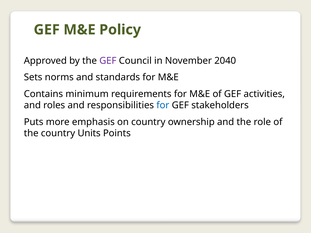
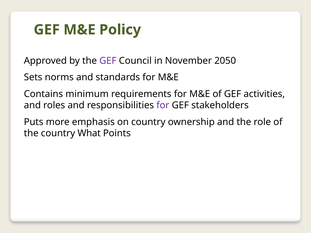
2040: 2040 -> 2050
for at (163, 105) colour: blue -> purple
Units: Units -> What
